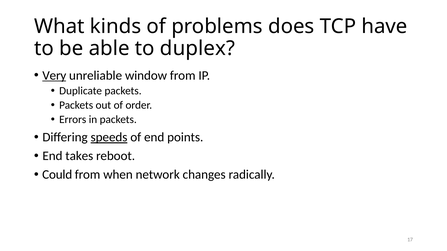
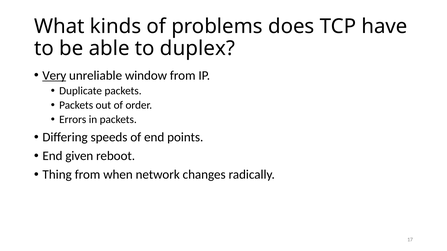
speeds underline: present -> none
takes: takes -> given
Could: Could -> Thing
